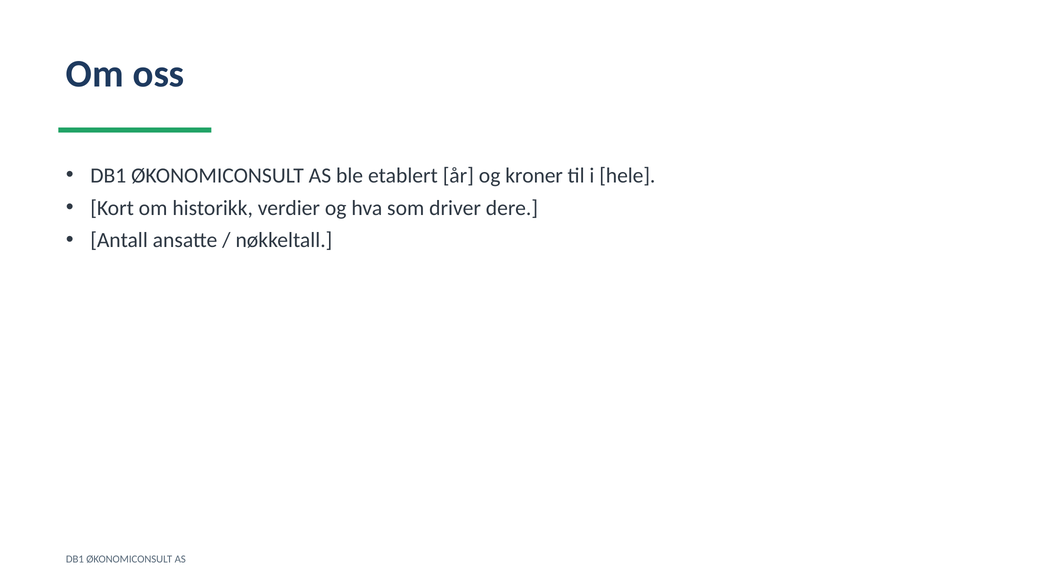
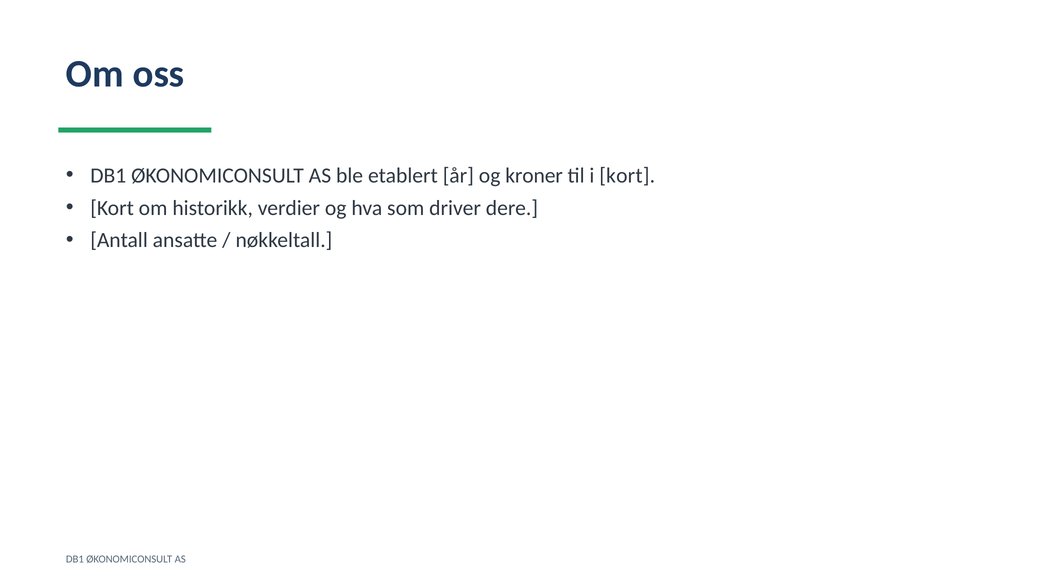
i hele: hele -> kort
